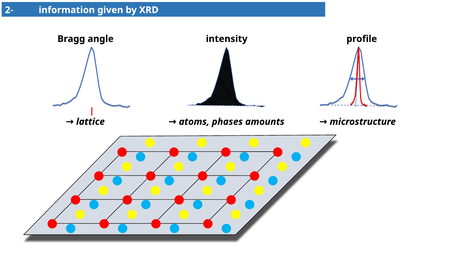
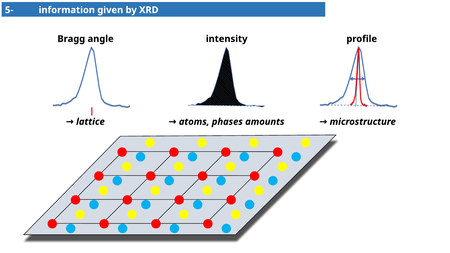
2-: 2- -> 5-
